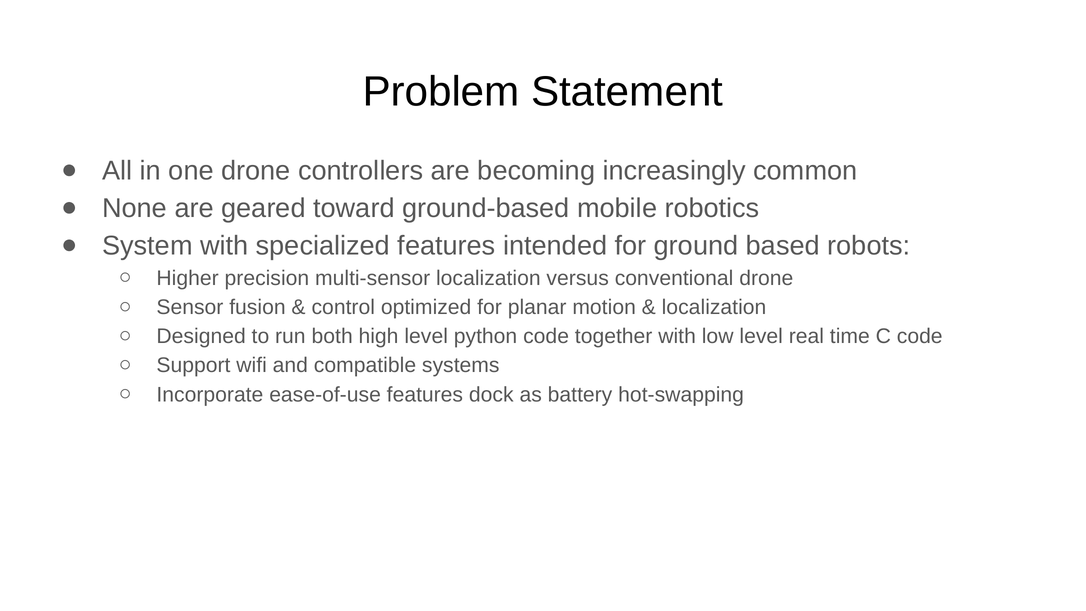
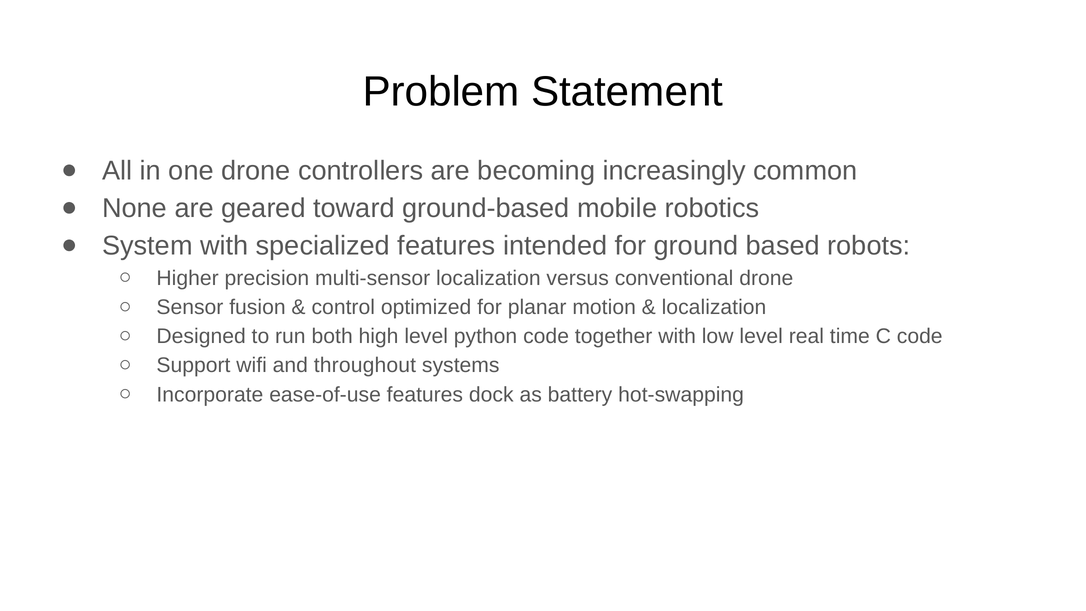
compatible: compatible -> throughout
